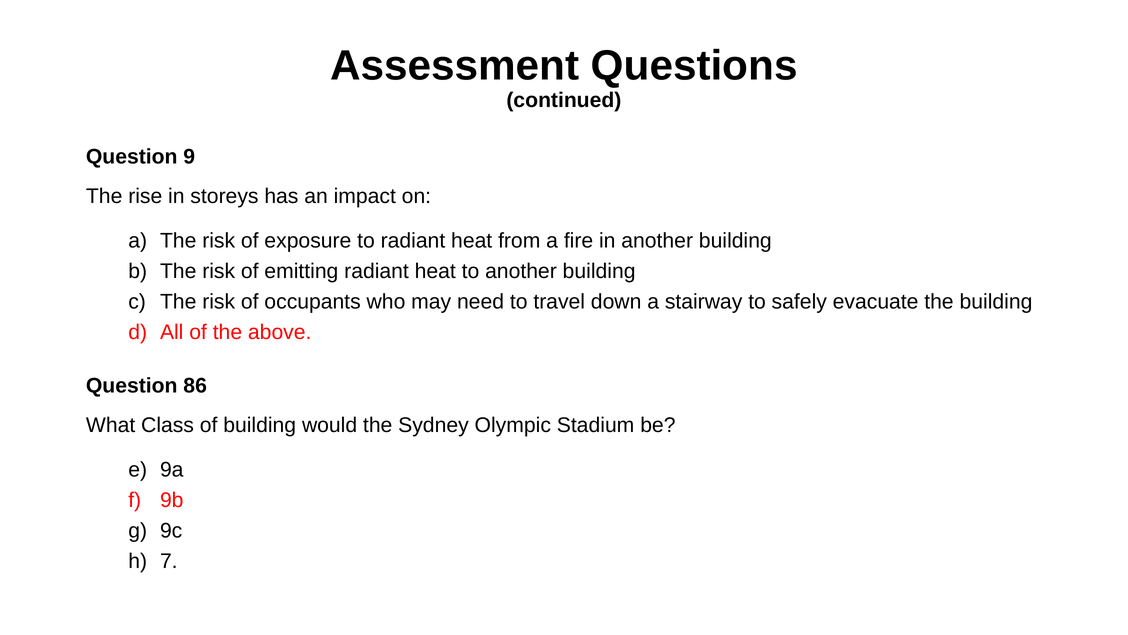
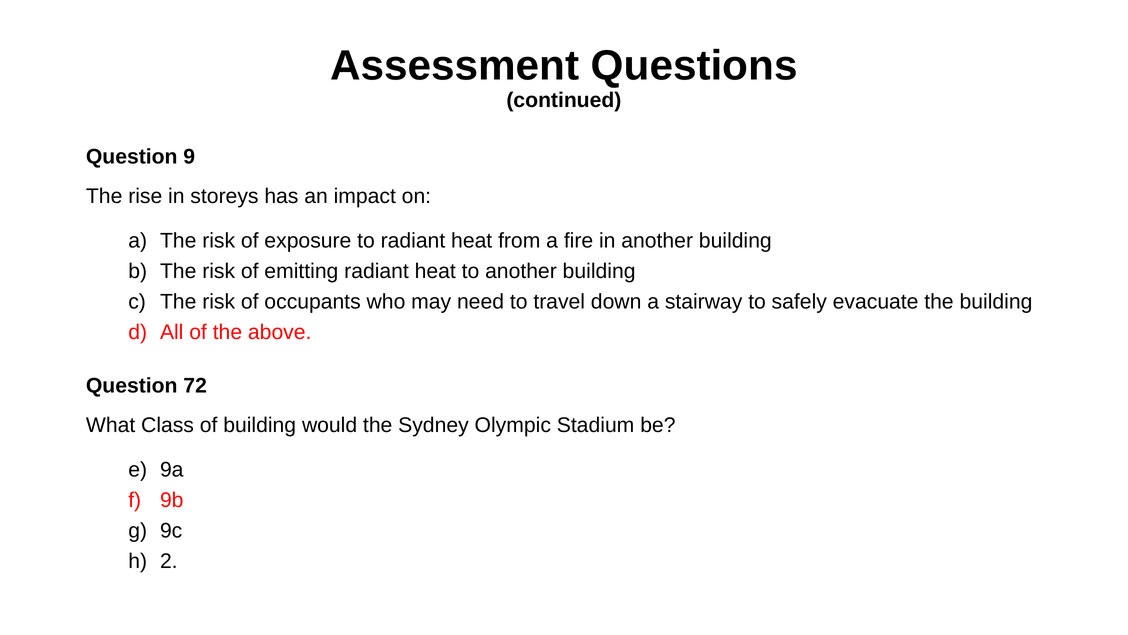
86: 86 -> 72
7: 7 -> 2
